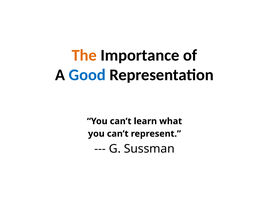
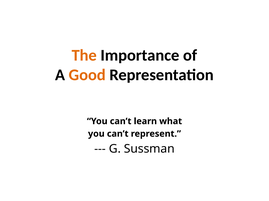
Good colour: blue -> orange
